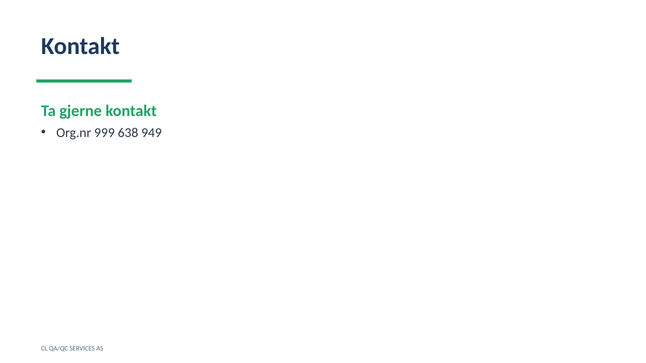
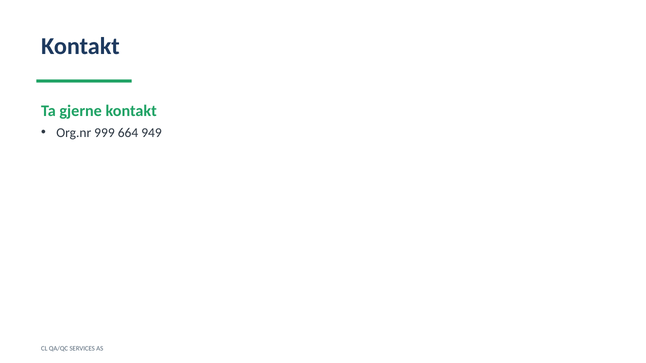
638: 638 -> 664
